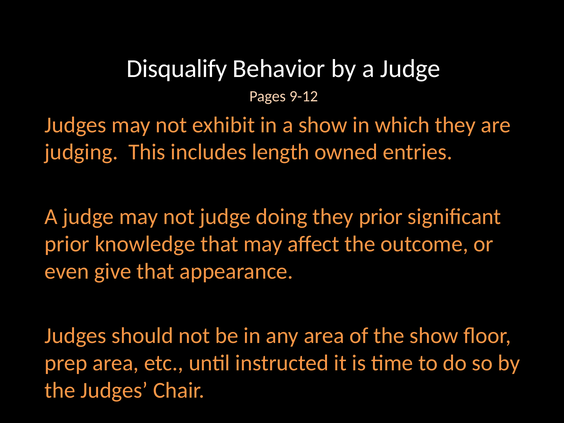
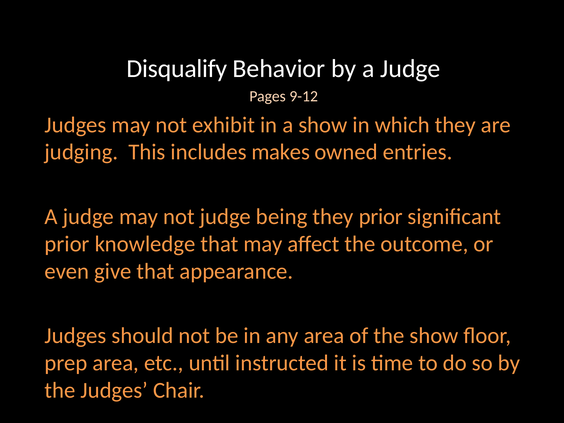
length: length -> makes
doing: doing -> being
